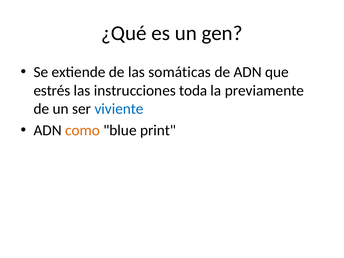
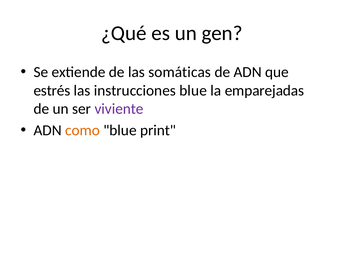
instrucciones toda: toda -> blue
previamente: previamente -> emparejadas
viviente colour: blue -> purple
